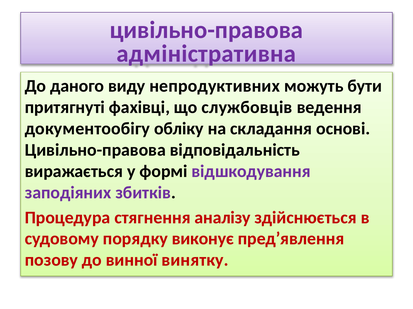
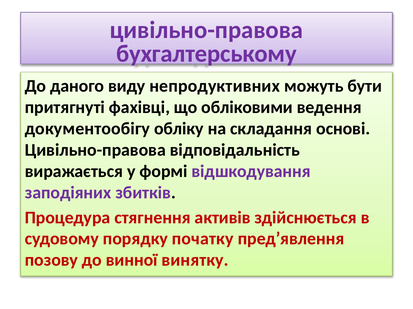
адміністративна: адміністративна -> бухгалтерському
службовців: службовців -> обліковими
аналізу: аналізу -> активів
виконує: виконує -> початку
